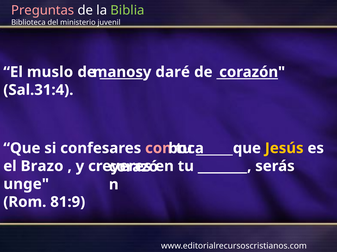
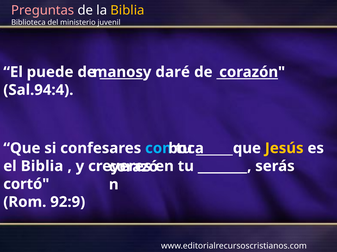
Biblia at (128, 10) colour: light green -> yellow
muslo: muslo -> puede
Sal.31:4: Sal.31:4 -> Sal.94:4
con colour: pink -> light blue
el Brazo: Brazo -> Biblia
unge: unge -> cortó
81:9: 81:9 -> 92:9
